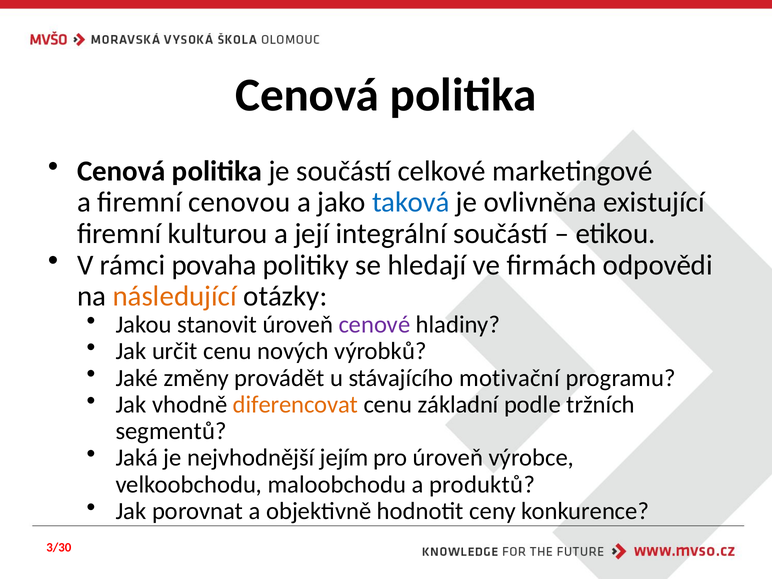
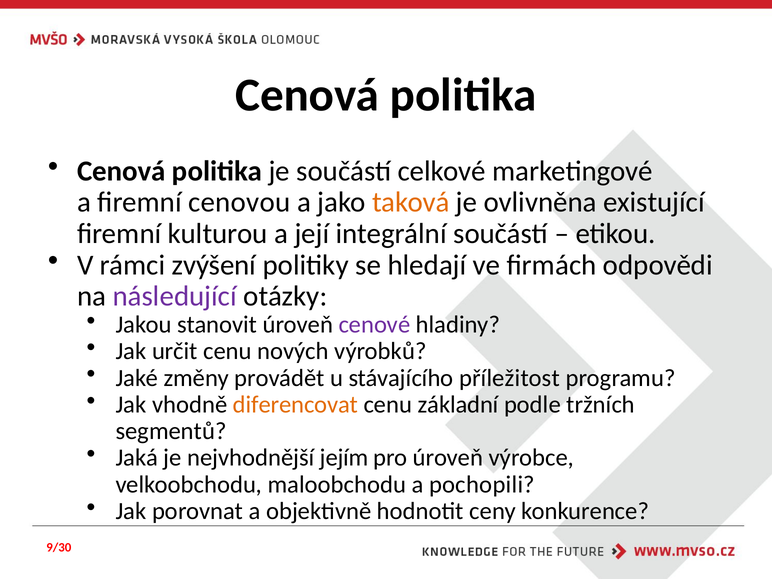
taková colour: blue -> orange
povaha: povaha -> zvýšení
následující colour: orange -> purple
motivační: motivační -> příležitost
produktů: produktů -> pochopili
3/30: 3/30 -> 9/30
